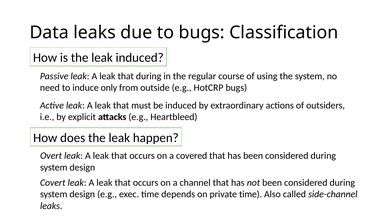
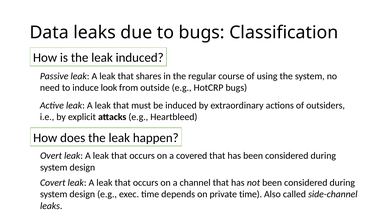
that during: during -> shares
only: only -> look
